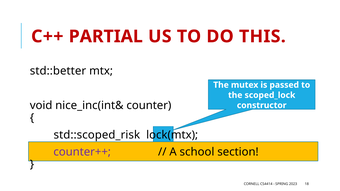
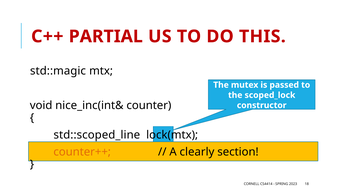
std::better: std::better -> std::magic
std::scoped_risk: std::scoped_risk -> std::scoped_line
counter++ colour: purple -> orange
school: school -> clearly
